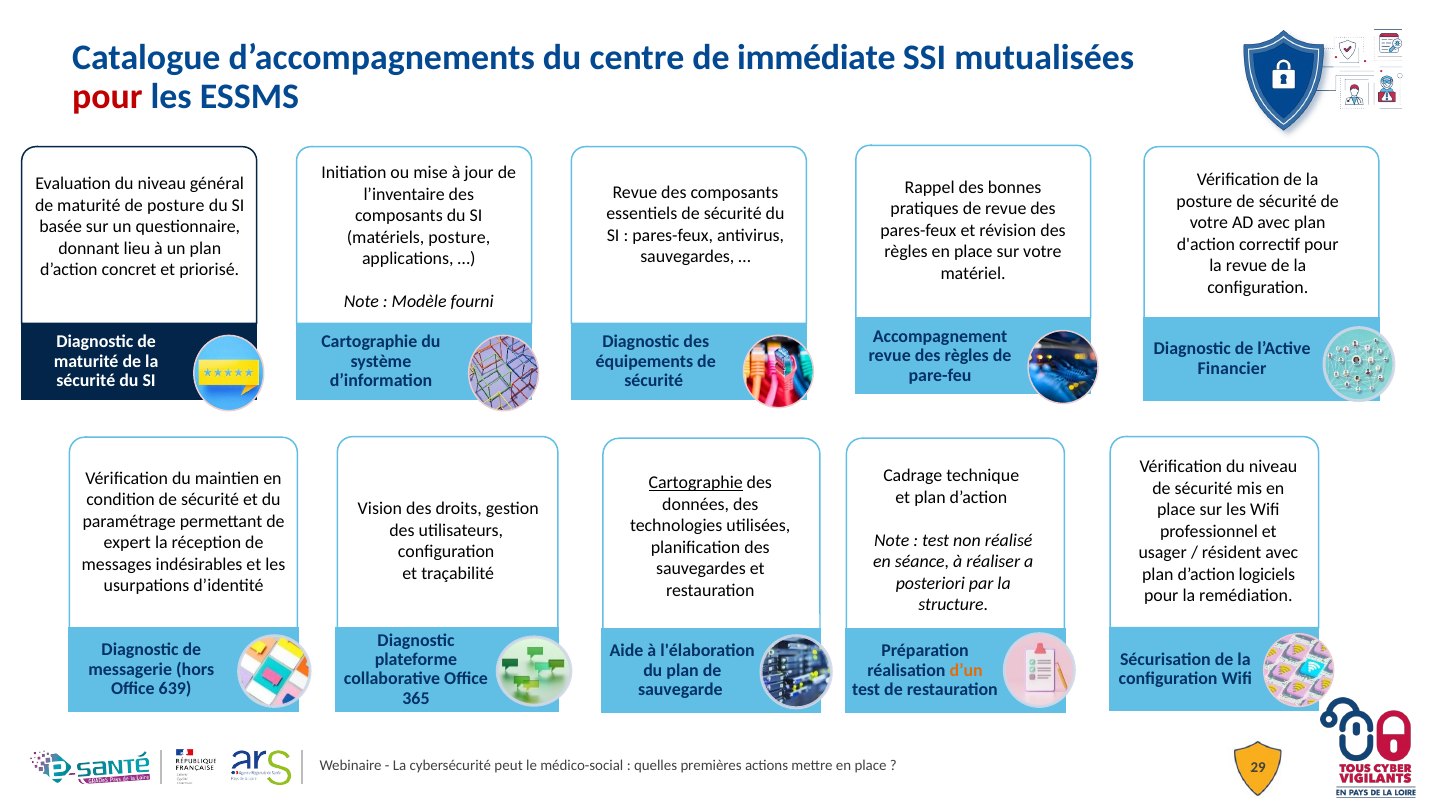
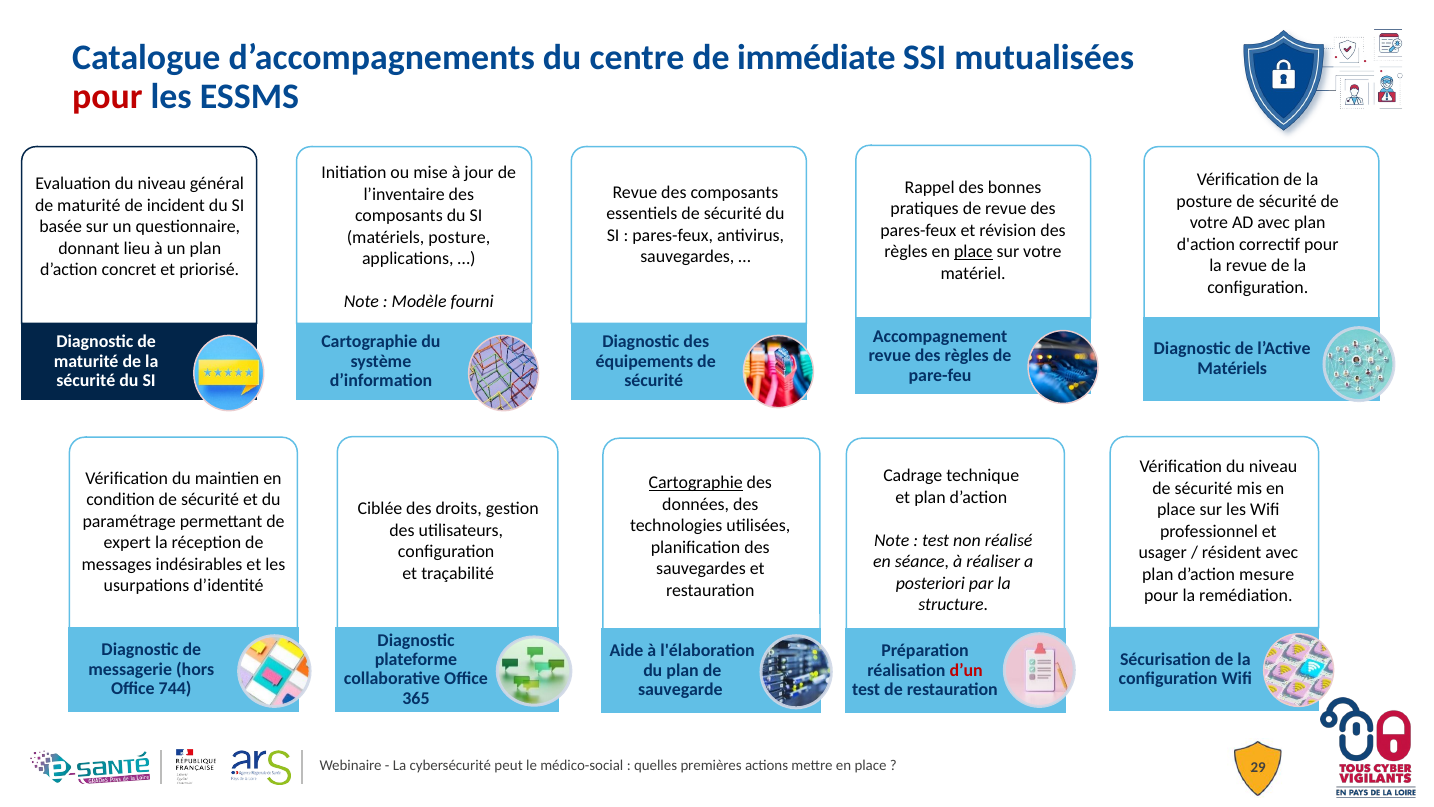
de posture: posture -> incident
place at (973, 252) underline: none -> present
Financier at (1232, 368): Financier -> Matériels
Vision: Vision -> Ciblée
logiciels: logiciels -> mesure
d’un colour: orange -> red
639: 639 -> 744
